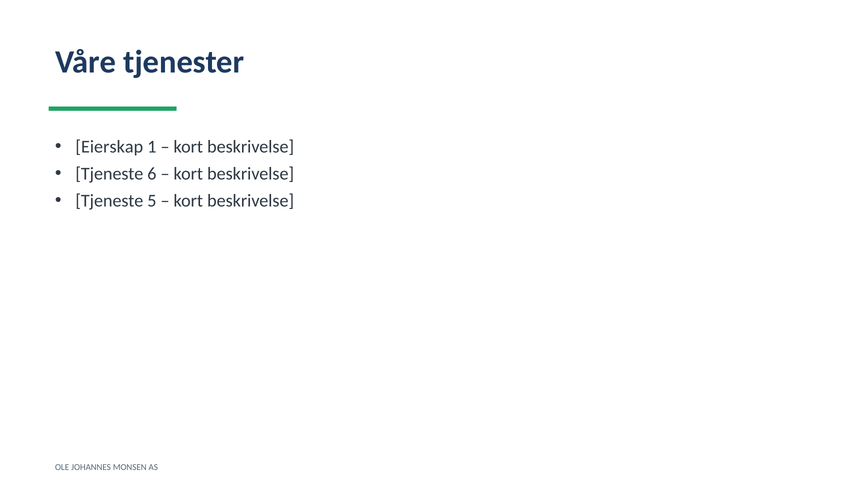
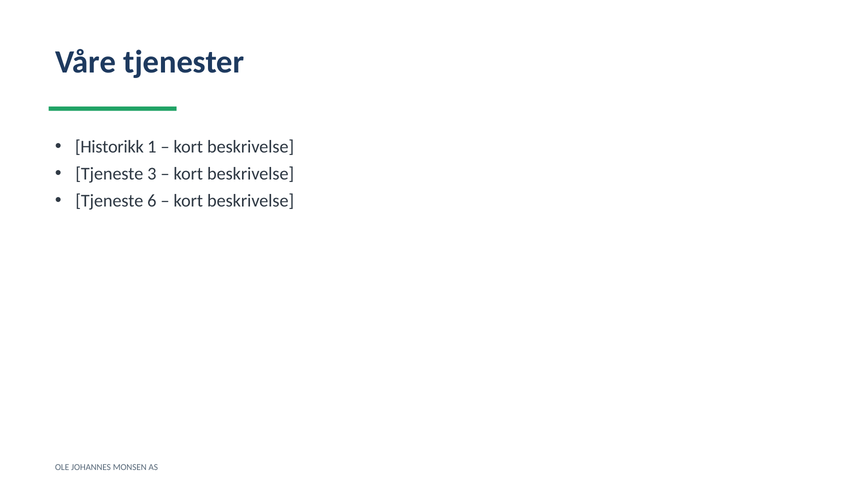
Eierskap: Eierskap -> Historikk
6: 6 -> 3
5: 5 -> 6
